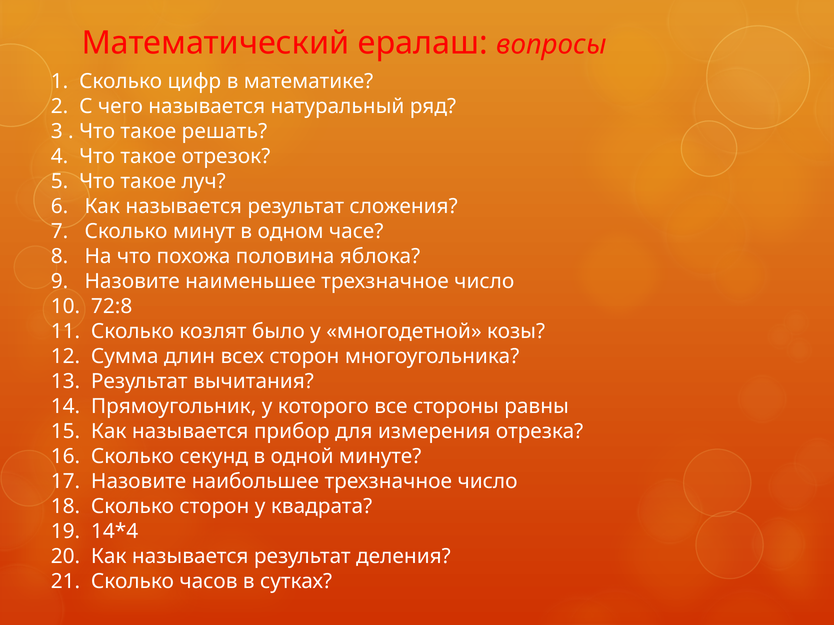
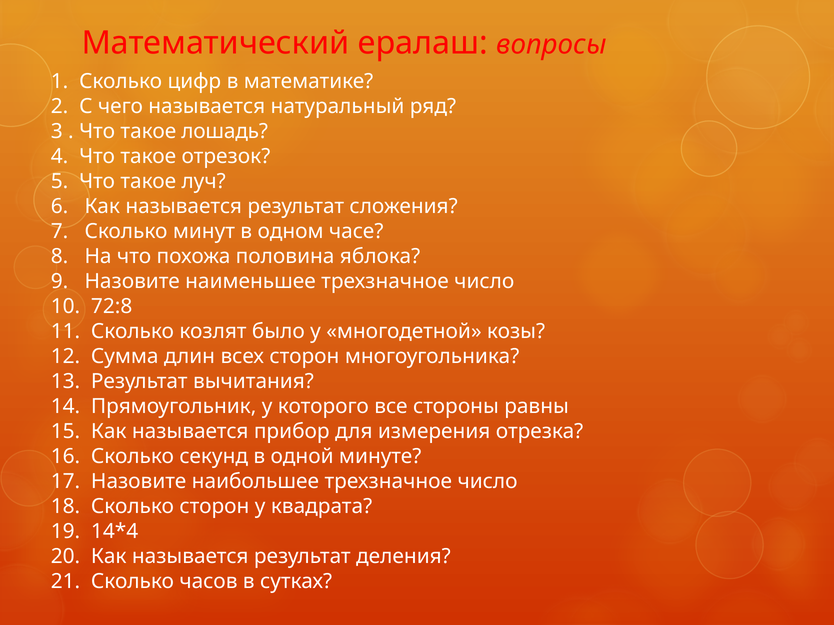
решать: решать -> лошадь
